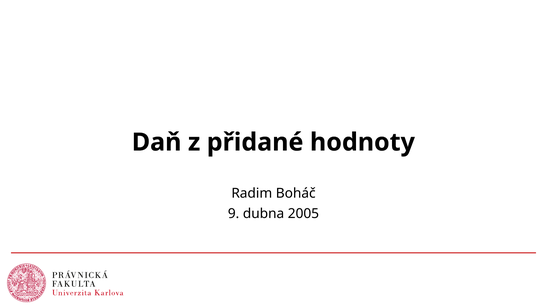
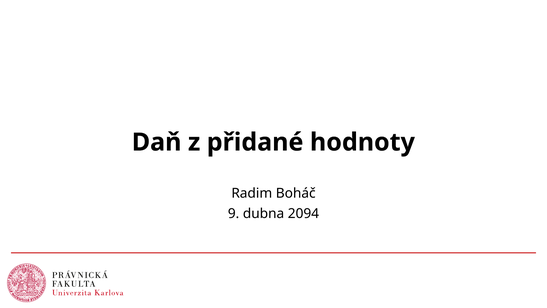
2005: 2005 -> 2094
